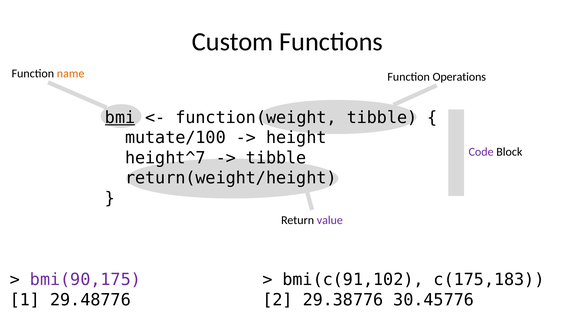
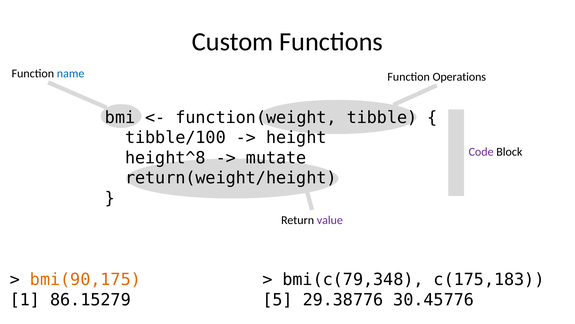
name colour: orange -> blue
bmi underline: present -> none
mutate/100: mutate/100 -> tibble/100
height^7: height^7 -> height^8
tibble at (276, 158): tibble -> mutate
bmi(90,175 colour: purple -> orange
bmi(c(91,102: bmi(c(91,102 -> bmi(c(79,348
29.48776: 29.48776 -> 86.15279
2: 2 -> 5
